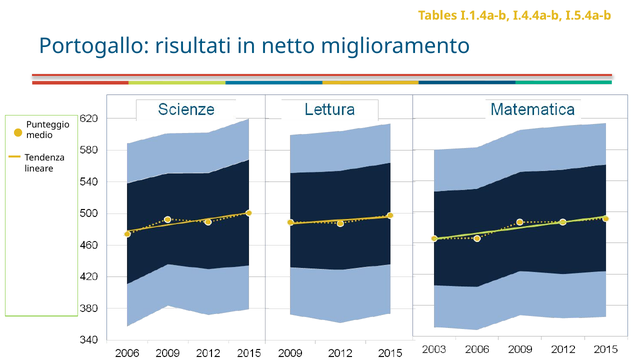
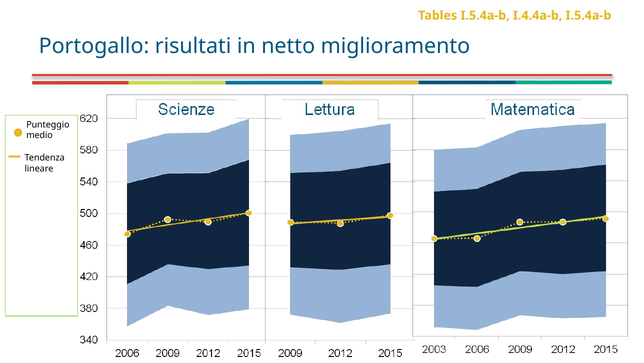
Tables I.1.4a-b: I.1.4a-b -> I.5.4a-b
